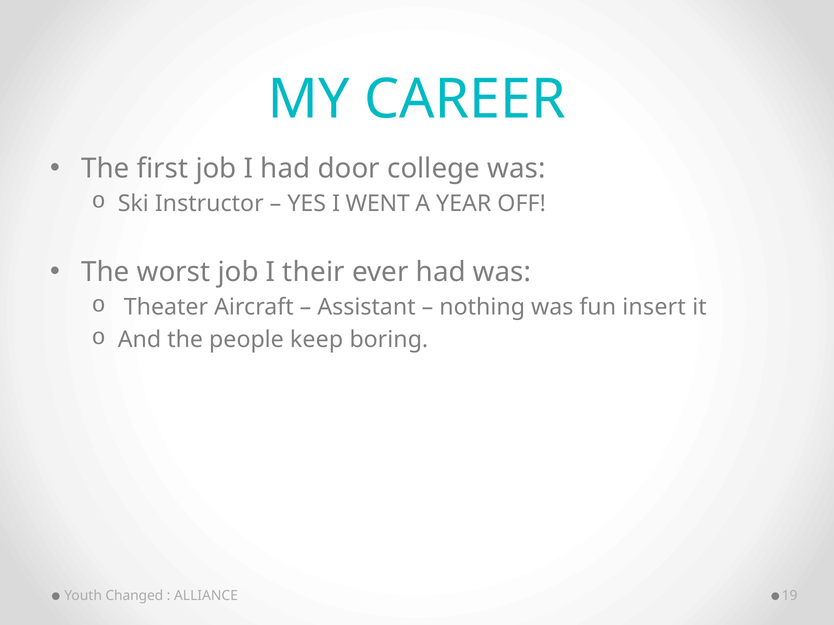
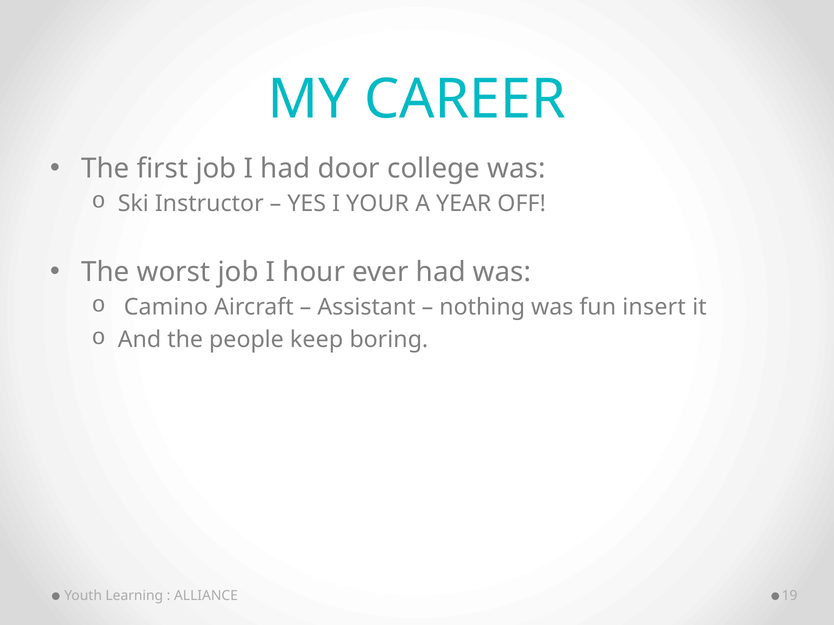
WENT: WENT -> YOUR
their: their -> hour
Theater: Theater -> Camino
Changed: Changed -> Learning
